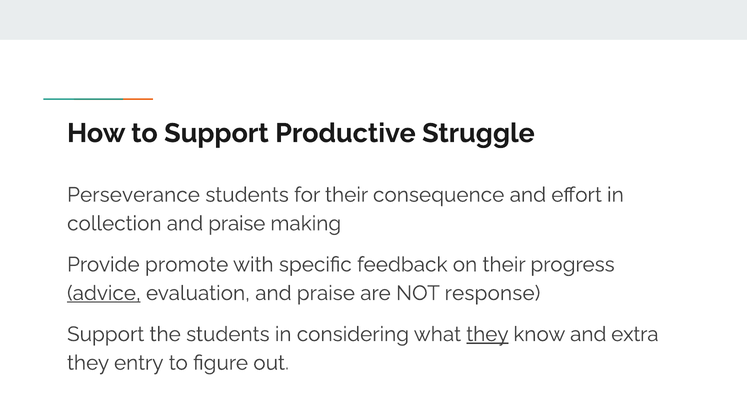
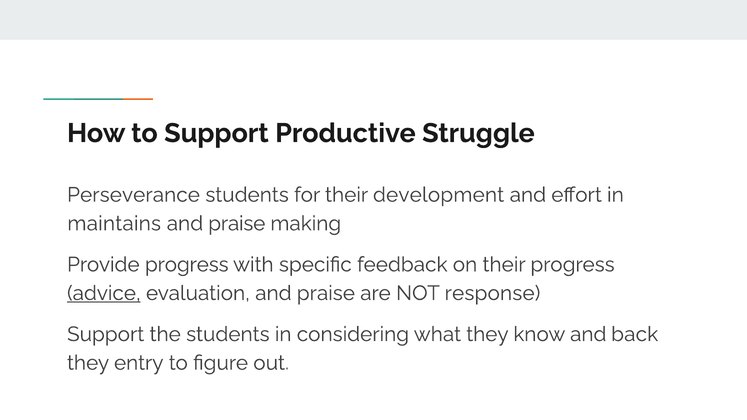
consequence: consequence -> development
collection: collection -> maintains
Provide promote: promote -> progress
they at (487, 334) underline: present -> none
extra: extra -> back
